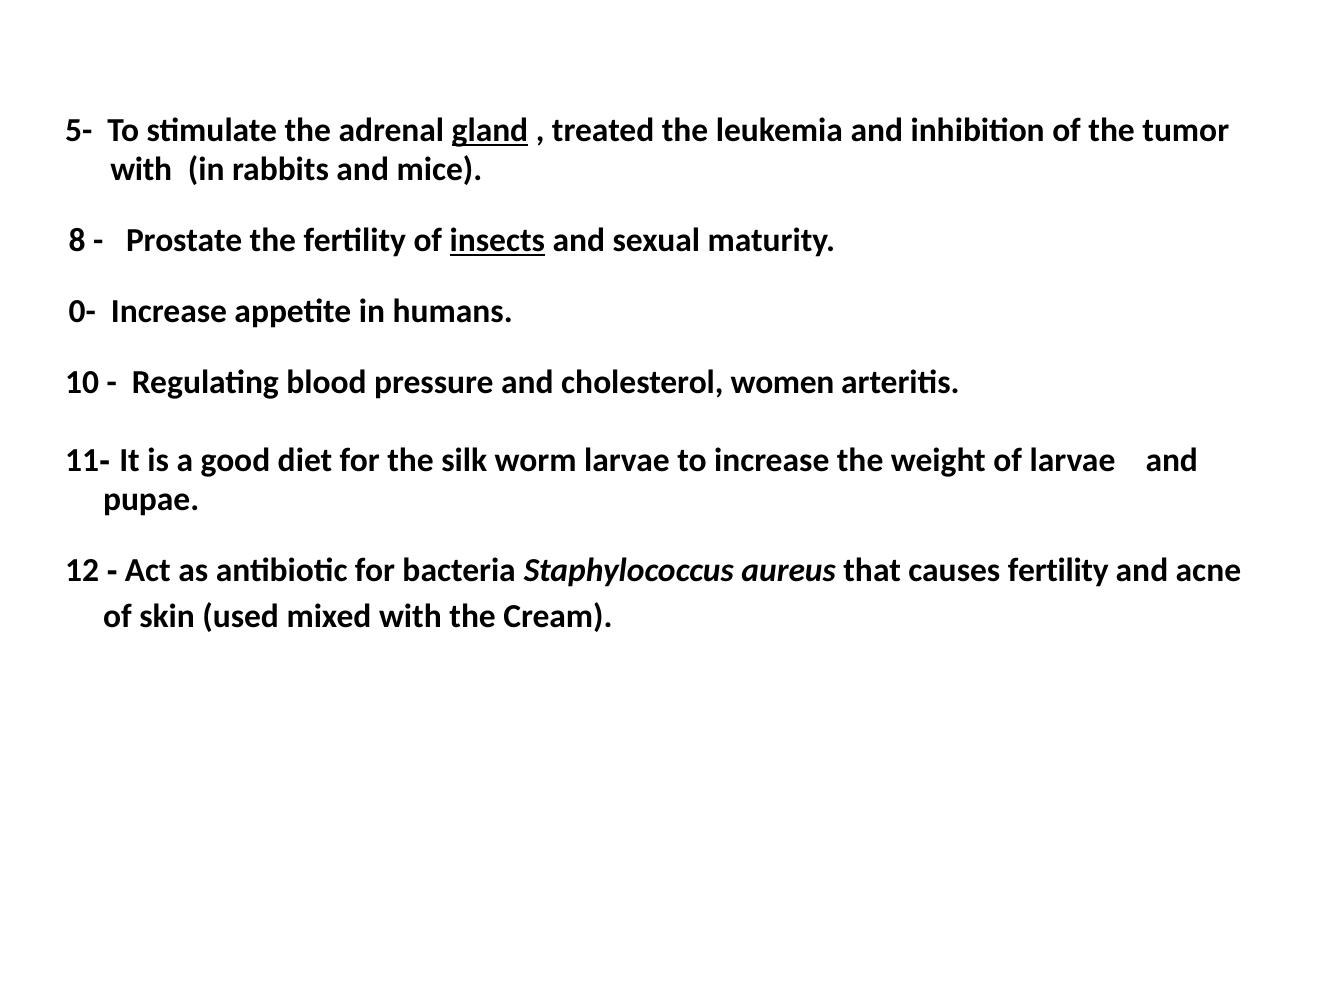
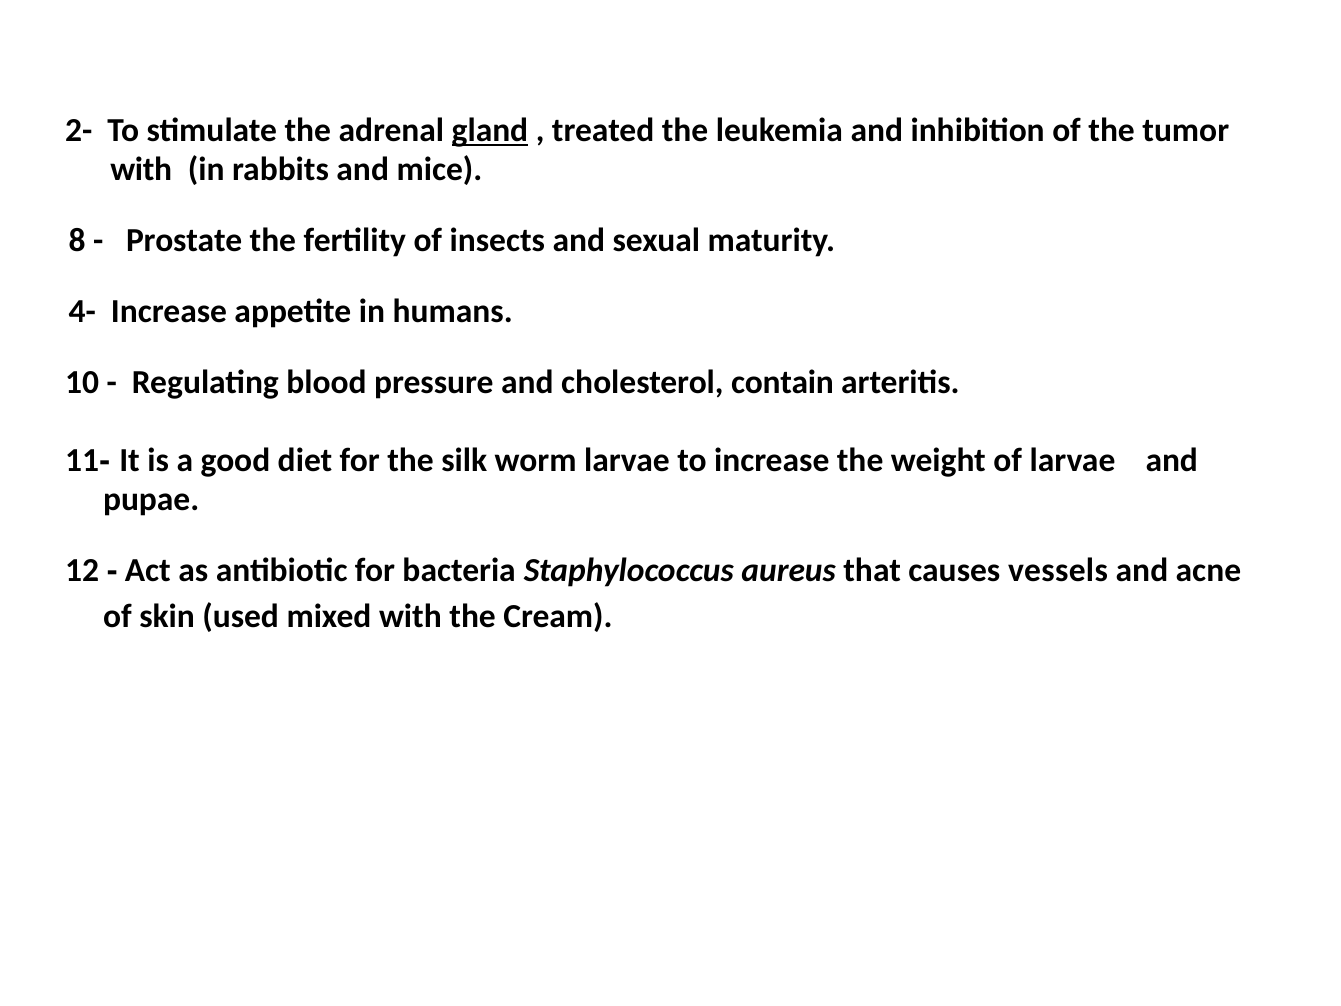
5-: 5- -> 2-
insects underline: present -> none
0-: 0- -> 4-
women: women -> contain
causes fertility: fertility -> vessels
